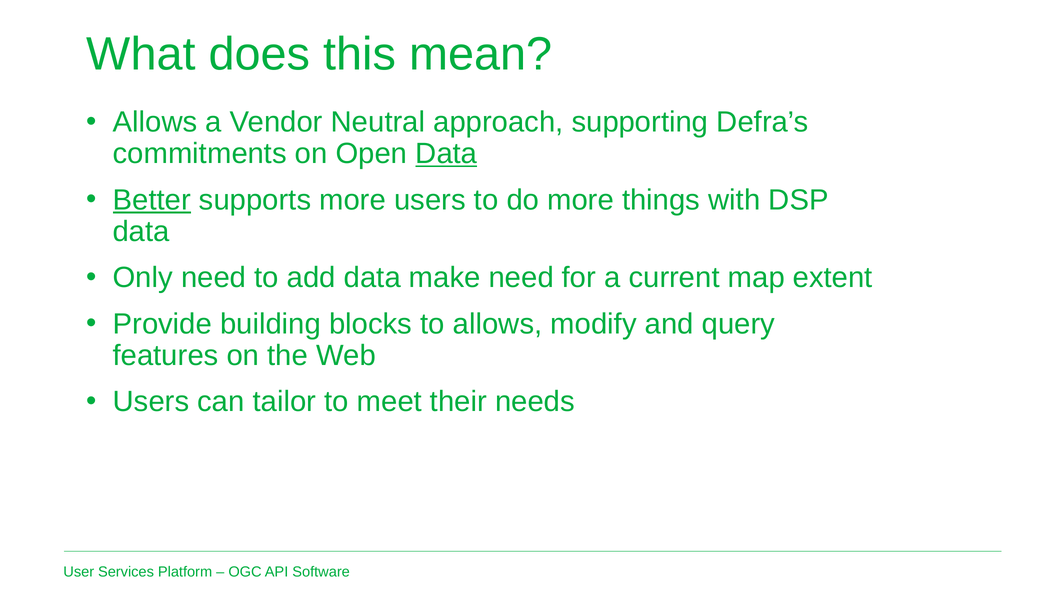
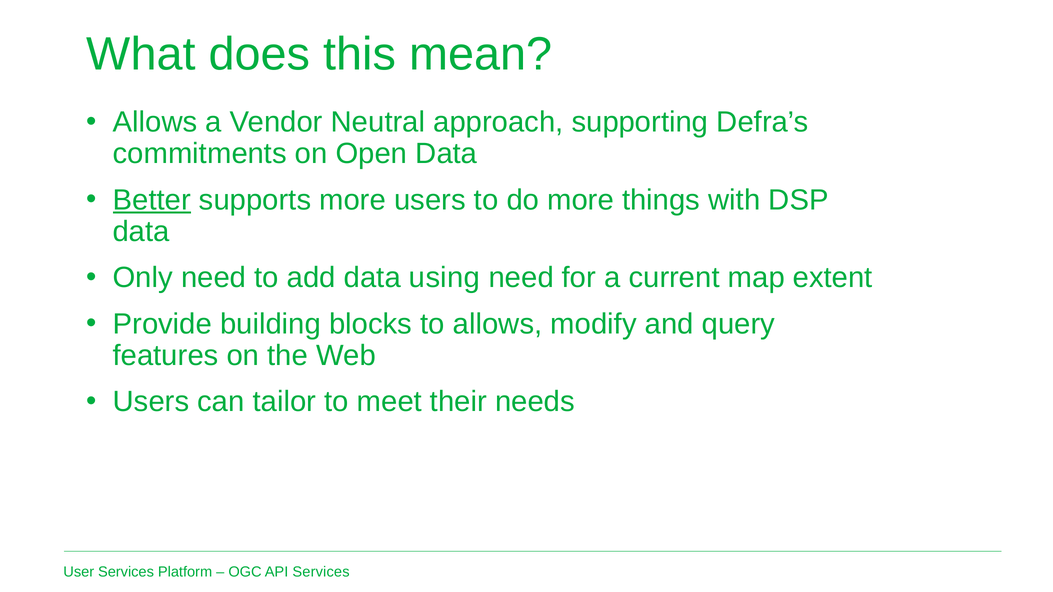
Data at (446, 154) underline: present -> none
make: make -> using
API Software: Software -> Services
